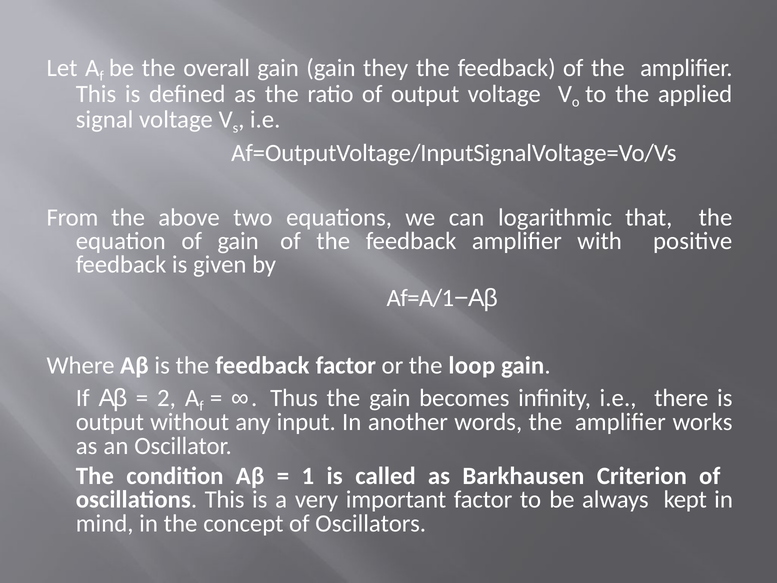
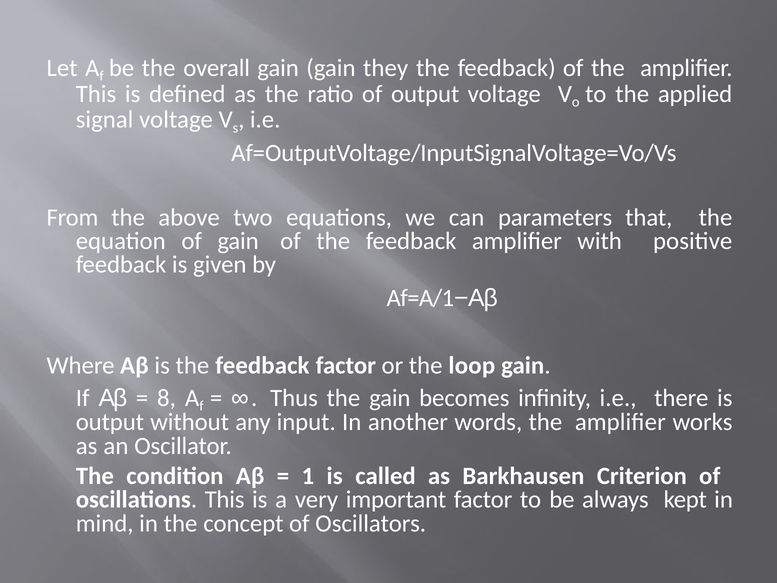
logarithmic: logarithmic -> parameters
2: 2 -> 8
